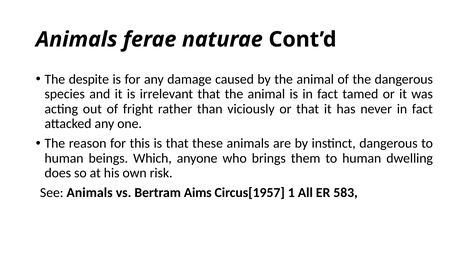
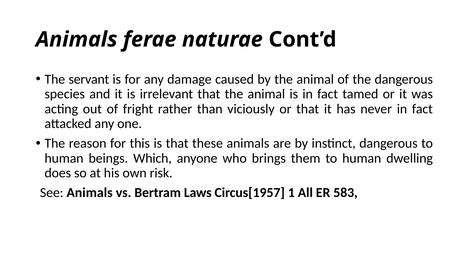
despite: despite -> servant
Aims: Aims -> Laws
